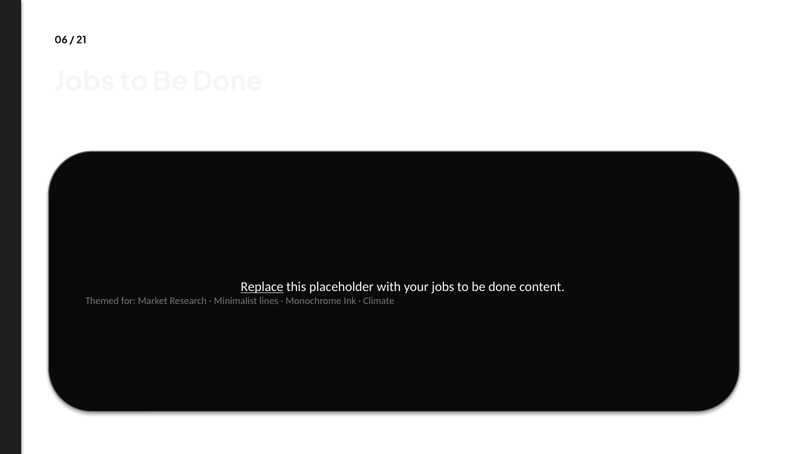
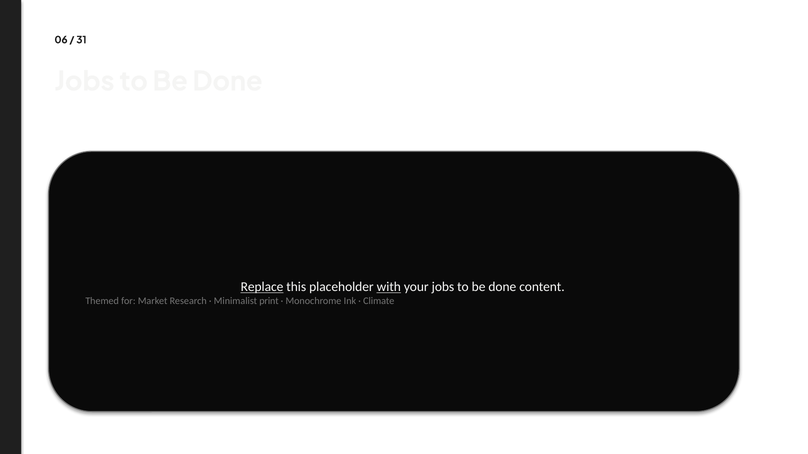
21: 21 -> 31
with underline: none -> present
lines: lines -> print
